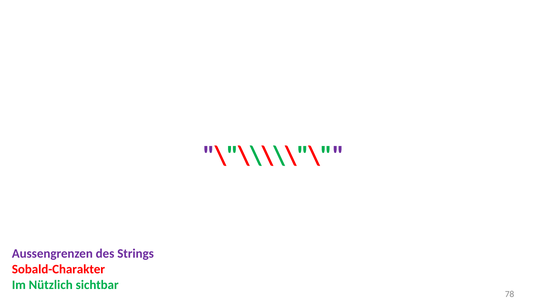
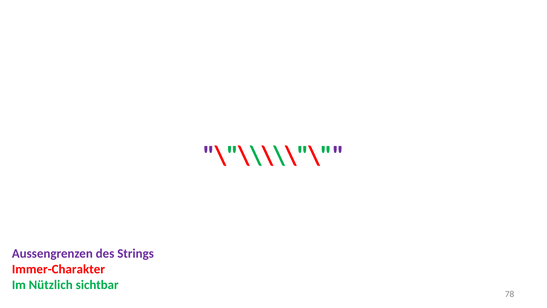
Sobald-Charakter: Sobald-Charakter -> Immer-Charakter
